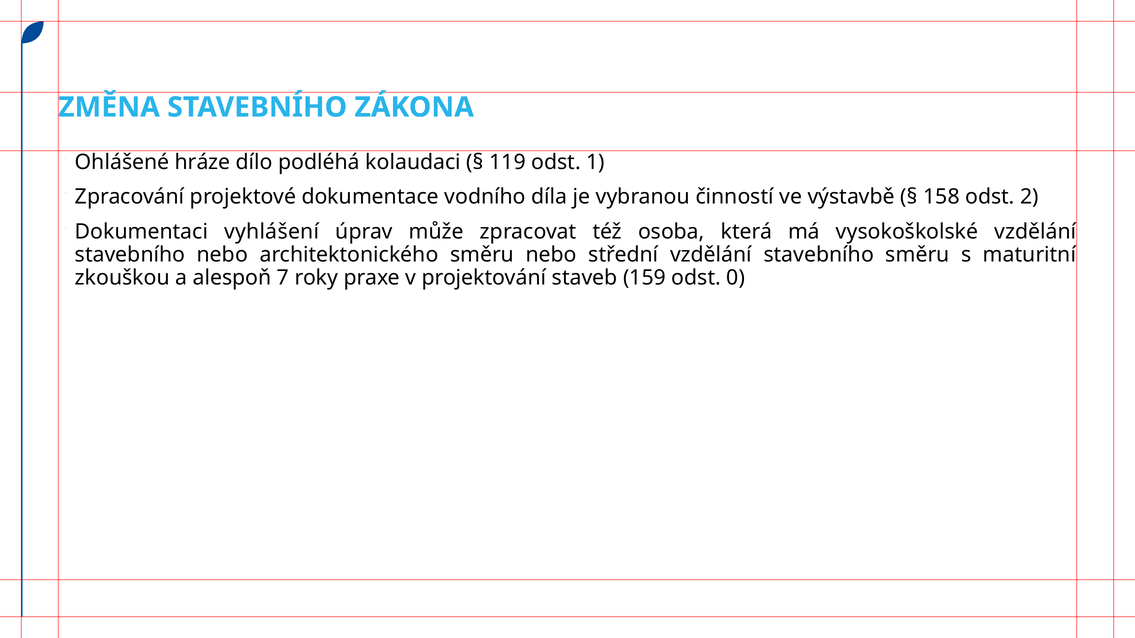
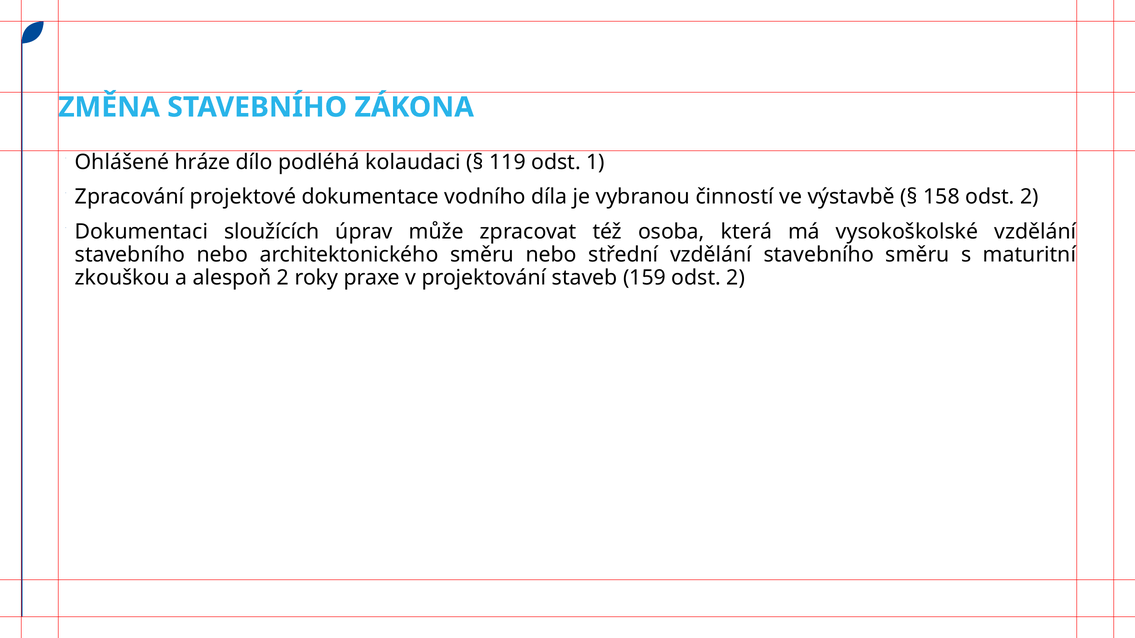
vyhlášení: vyhlášení -> sloužících
alespoň 7: 7 -> 2
159 odst 0: 0 -> 2
